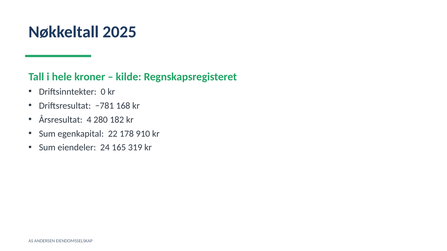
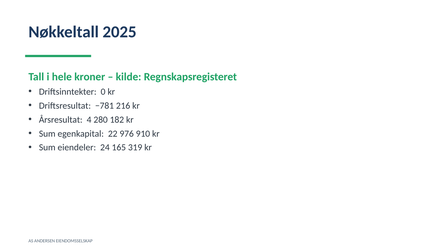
168: 168 -> 216
178: 178 -> 976
